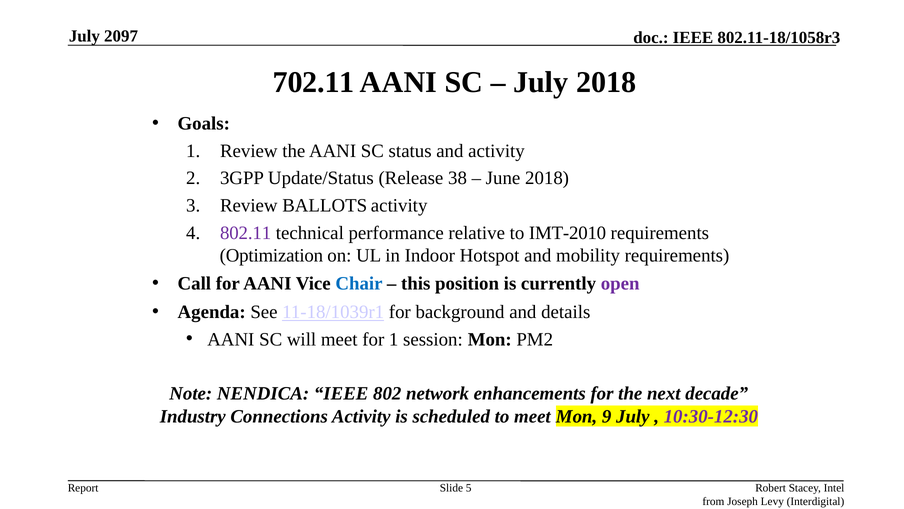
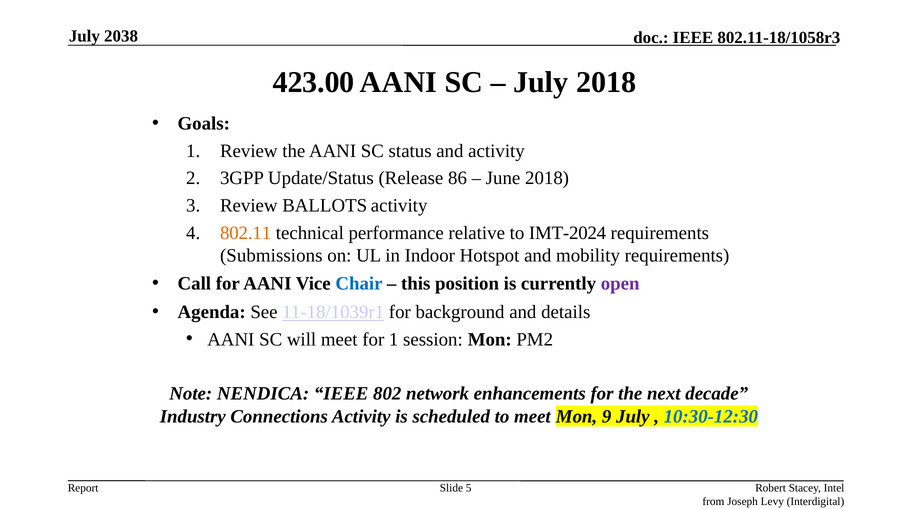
2097: 2097 -> 2038
702.11: 702.11 -> 423.00
38: 38 -> 86
802.11 colour: purple -> orange
IMT-2010: IMT-2010 -> IMT-2024
Optimization: Optimization -> Submissions
10:30-12:30 colour: purple -> blue
